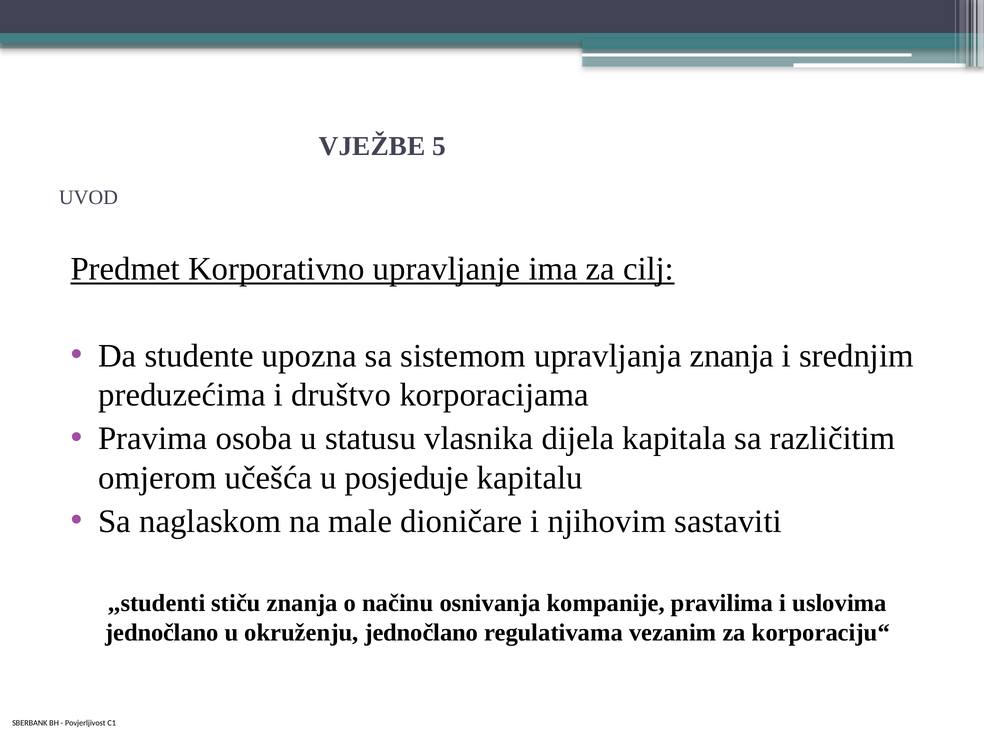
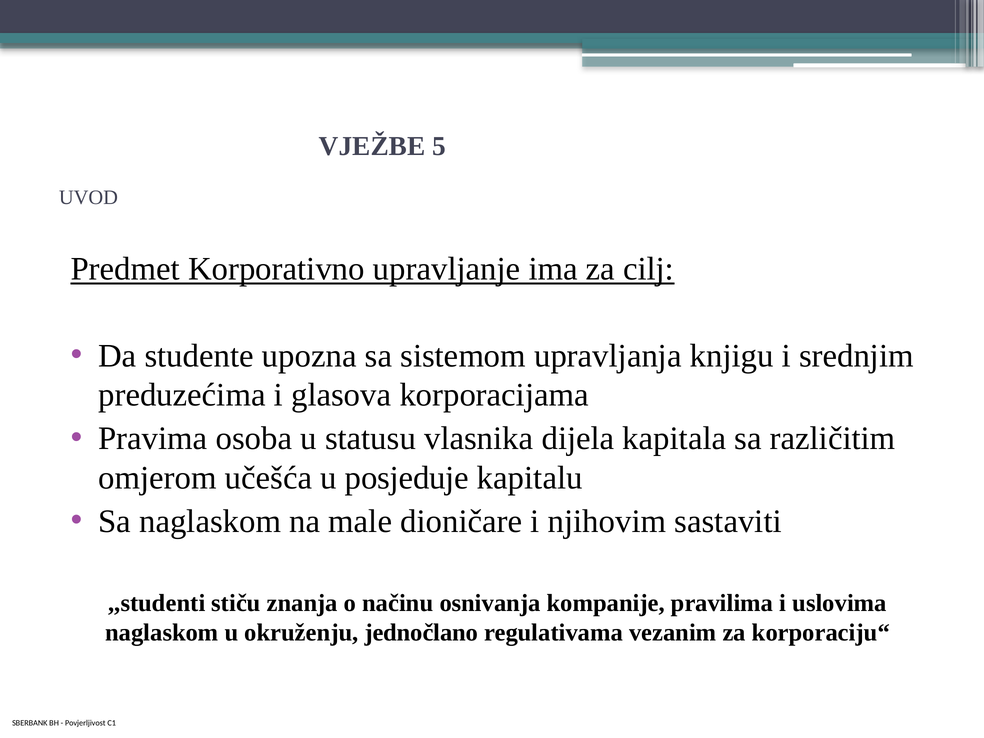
upravljanja znanja: znanja -> knjigu
društvo: društvo -> glasova
jednočlano at (162, 632): jednočlano -> naglaskom
